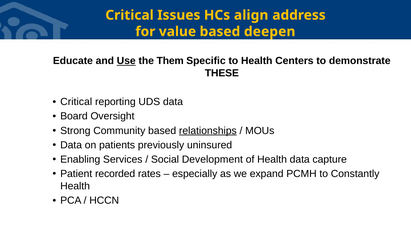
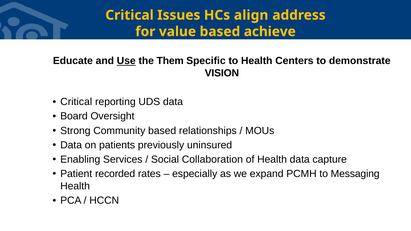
deepen: deepen -> achieve
THESE: THESE -> VISION
relationships underline: present -> none
Development: Development -> Collaboration
Constantly: Constantly -> Messaging
